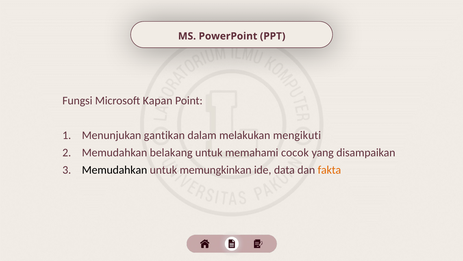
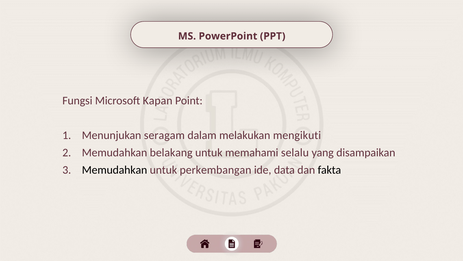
gantikan: gantikan -> seragam
cocok: cocok -> selalu
memungkinkan: memungkinkan -> perkembangan
fakta colour: orange -> black
